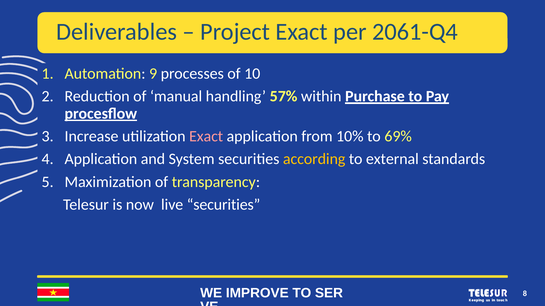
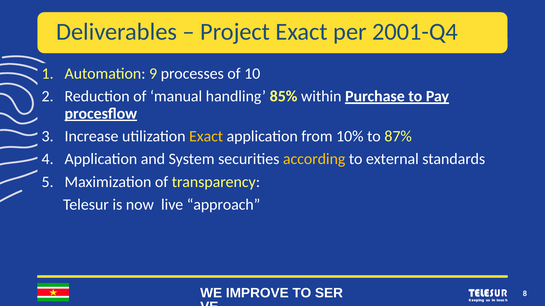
2061-Q4: 2061-Q4 -> 2001-Q4
57%: 57% -> 85%
Exact at (206, 137) colour: pink -> yellow
69%: 69% -> 87%
live securities: securities -> approach
